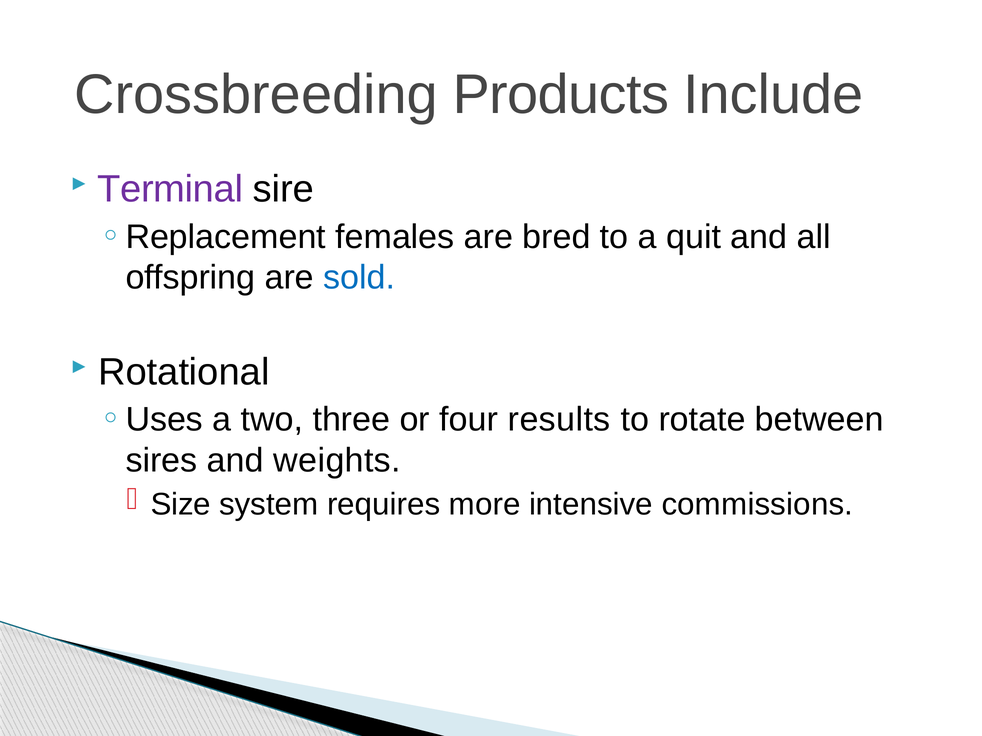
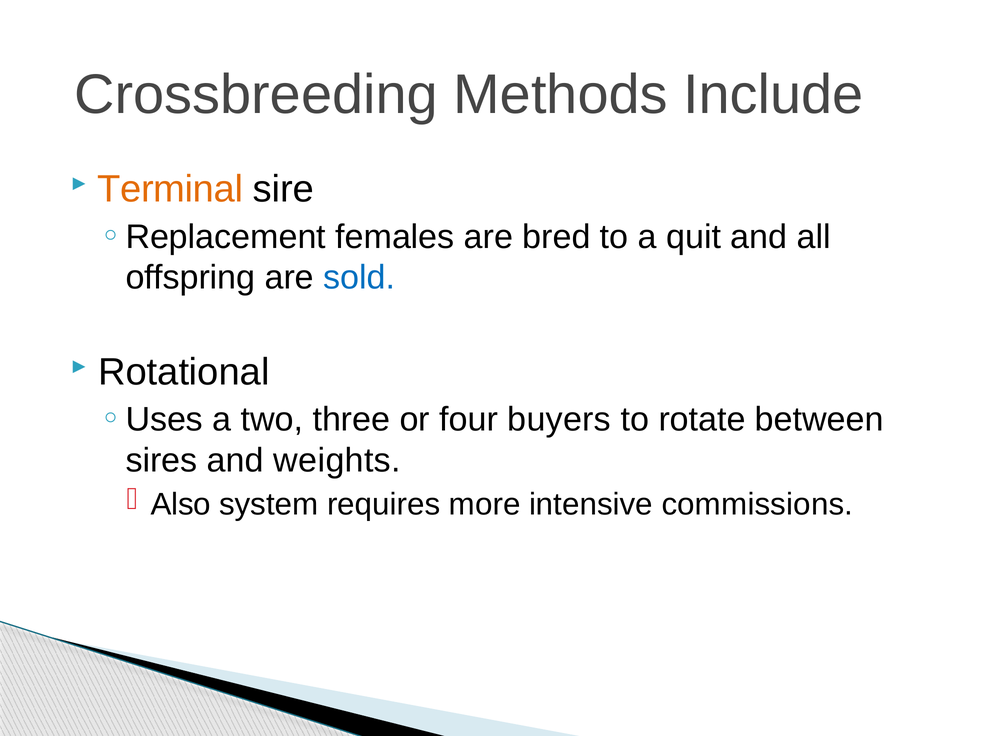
Products: Products -> Methods
Terminal colour: purple -> orange
results: results -> buyers
Size: Size -> Also
